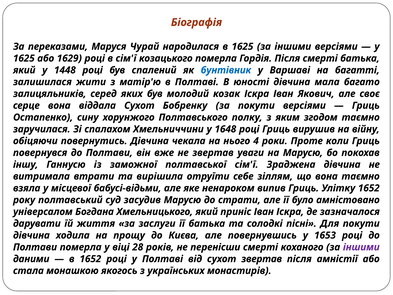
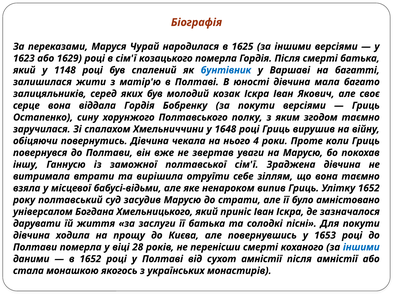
1625 at (24, 58): 1625 -> 1623
1448: 1448 -> 1148
віддала Сухот: Сухот -> Гордія
іншими at (361, 247) colour: purple -> blue
сухот звертав: звертав -> амністії
